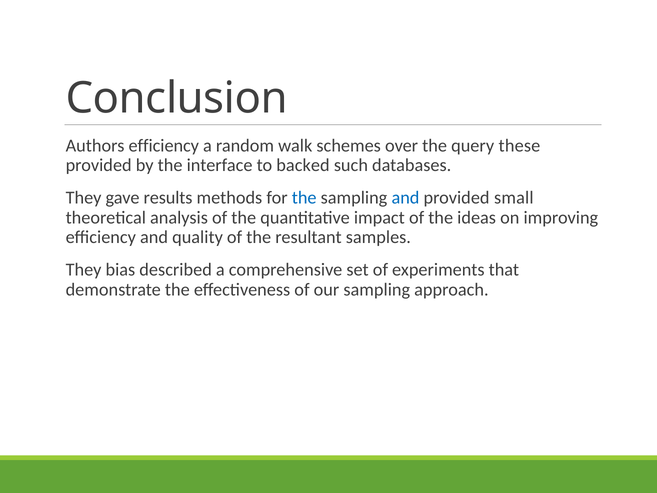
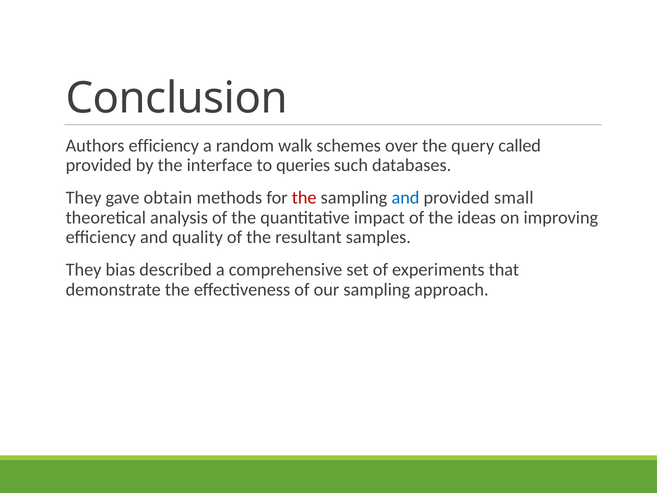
these: these -> called
backed: backed -> queries
results: results -> obtain
the at (304, 198) colour: blue -> red
